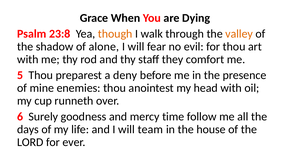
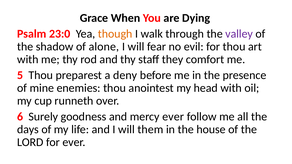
23:8: 23:8 -> 23:0
valley colour: orange -> purple
mercy time: time -> ever
team: team -> them
